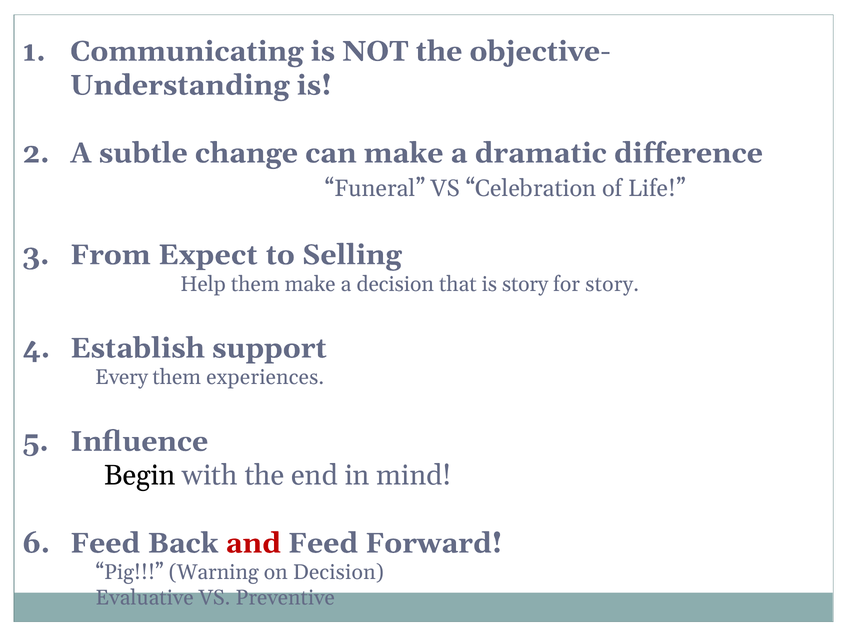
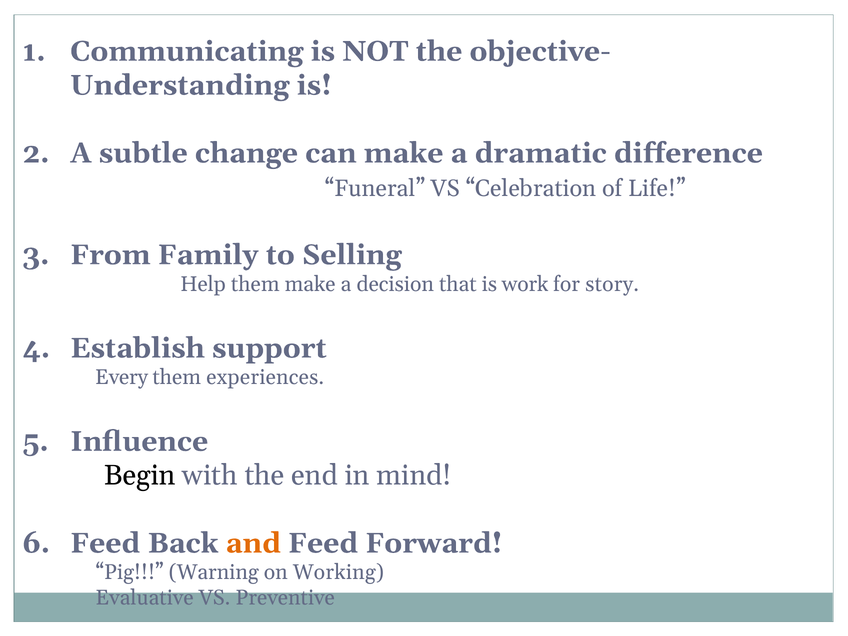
Expect: Expect -> Family
is story: story -> work
and colour: red -> orange
on Decision: Decision -> Working
